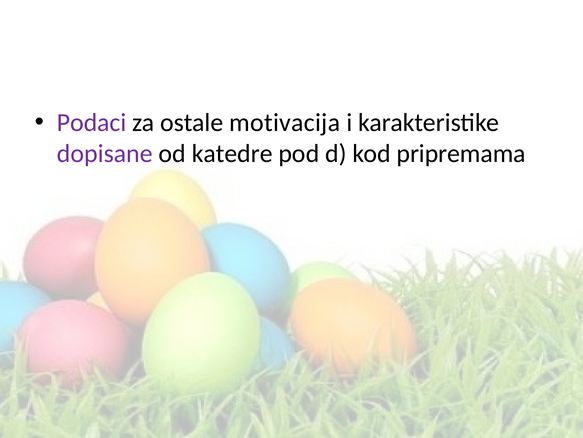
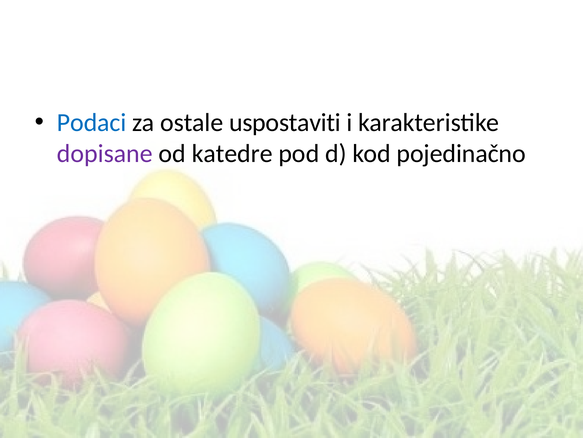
Podaci colour: purple -> blue
motivacija: motivacija -> uspostaviti
pripremama: pripremama -> pojedinačno
